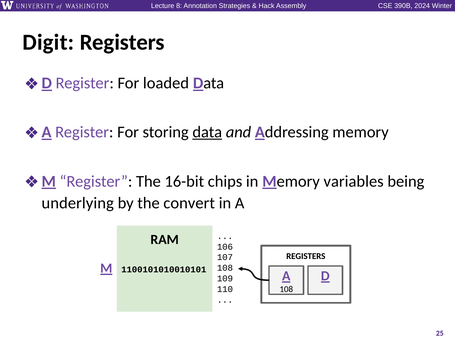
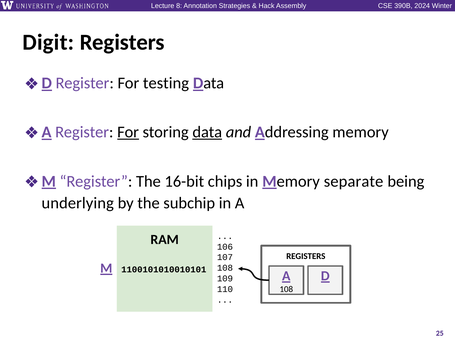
loaded: loaded -> testing
For at (128, 132) underline: none -> present
variables: variables -> separate
convert: convert -> subchip
